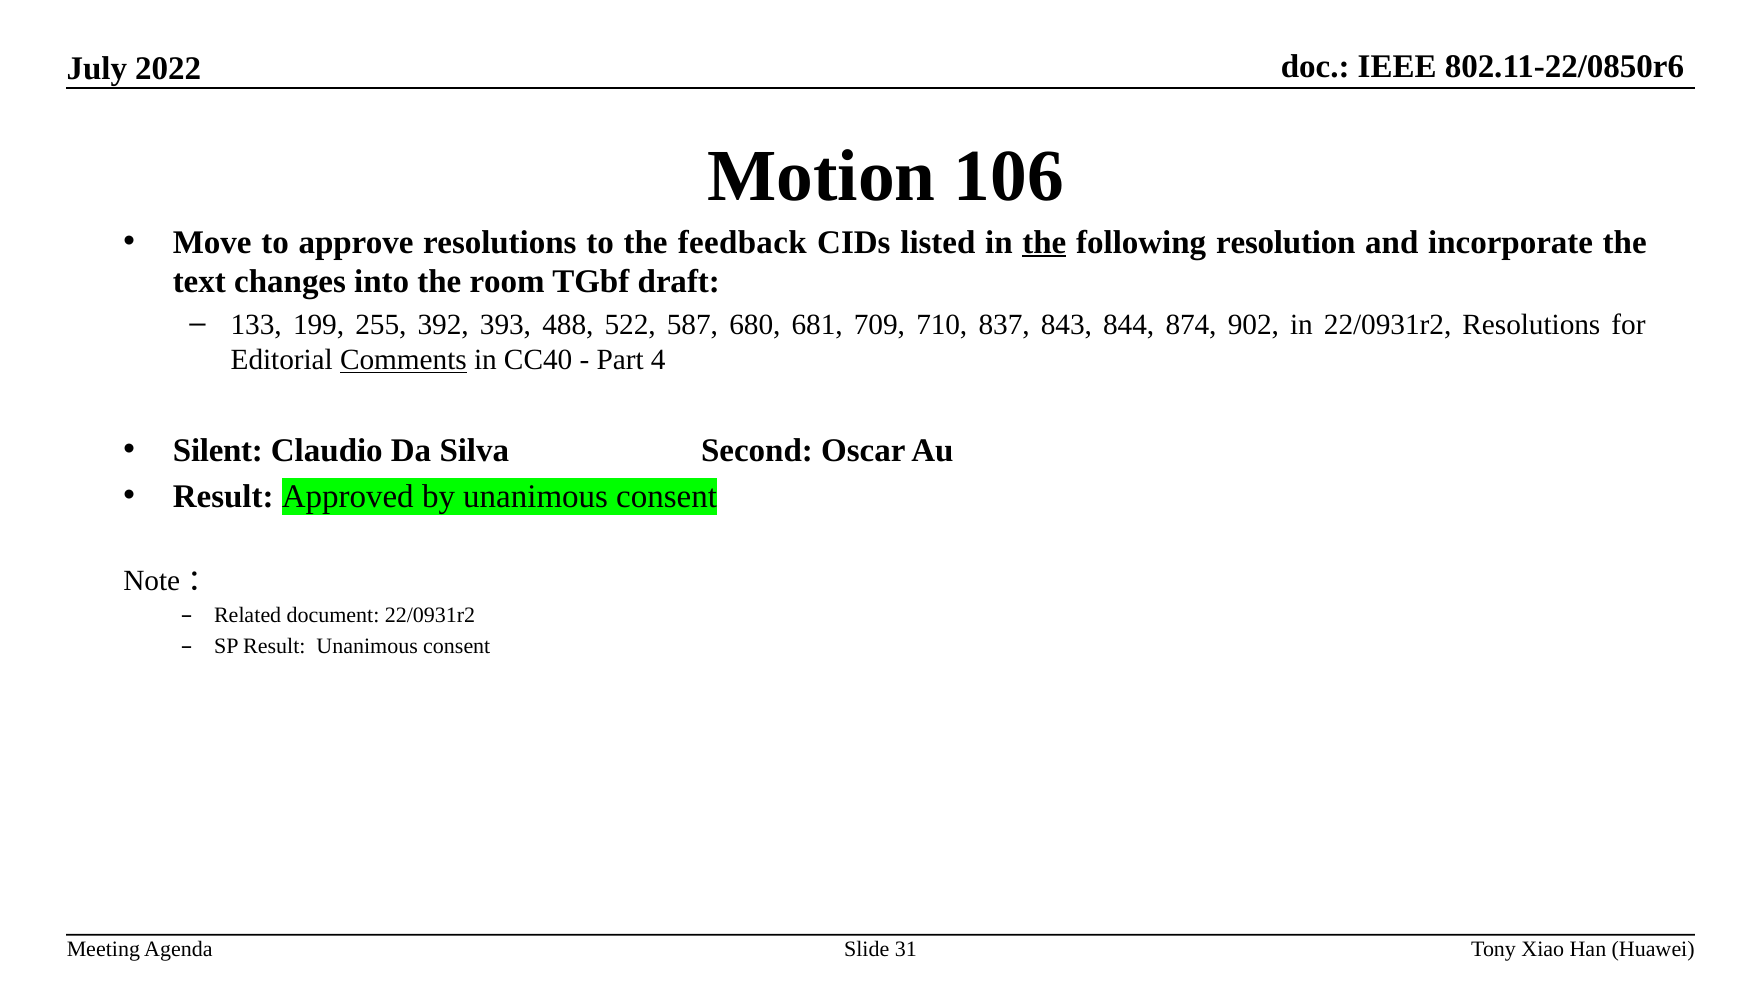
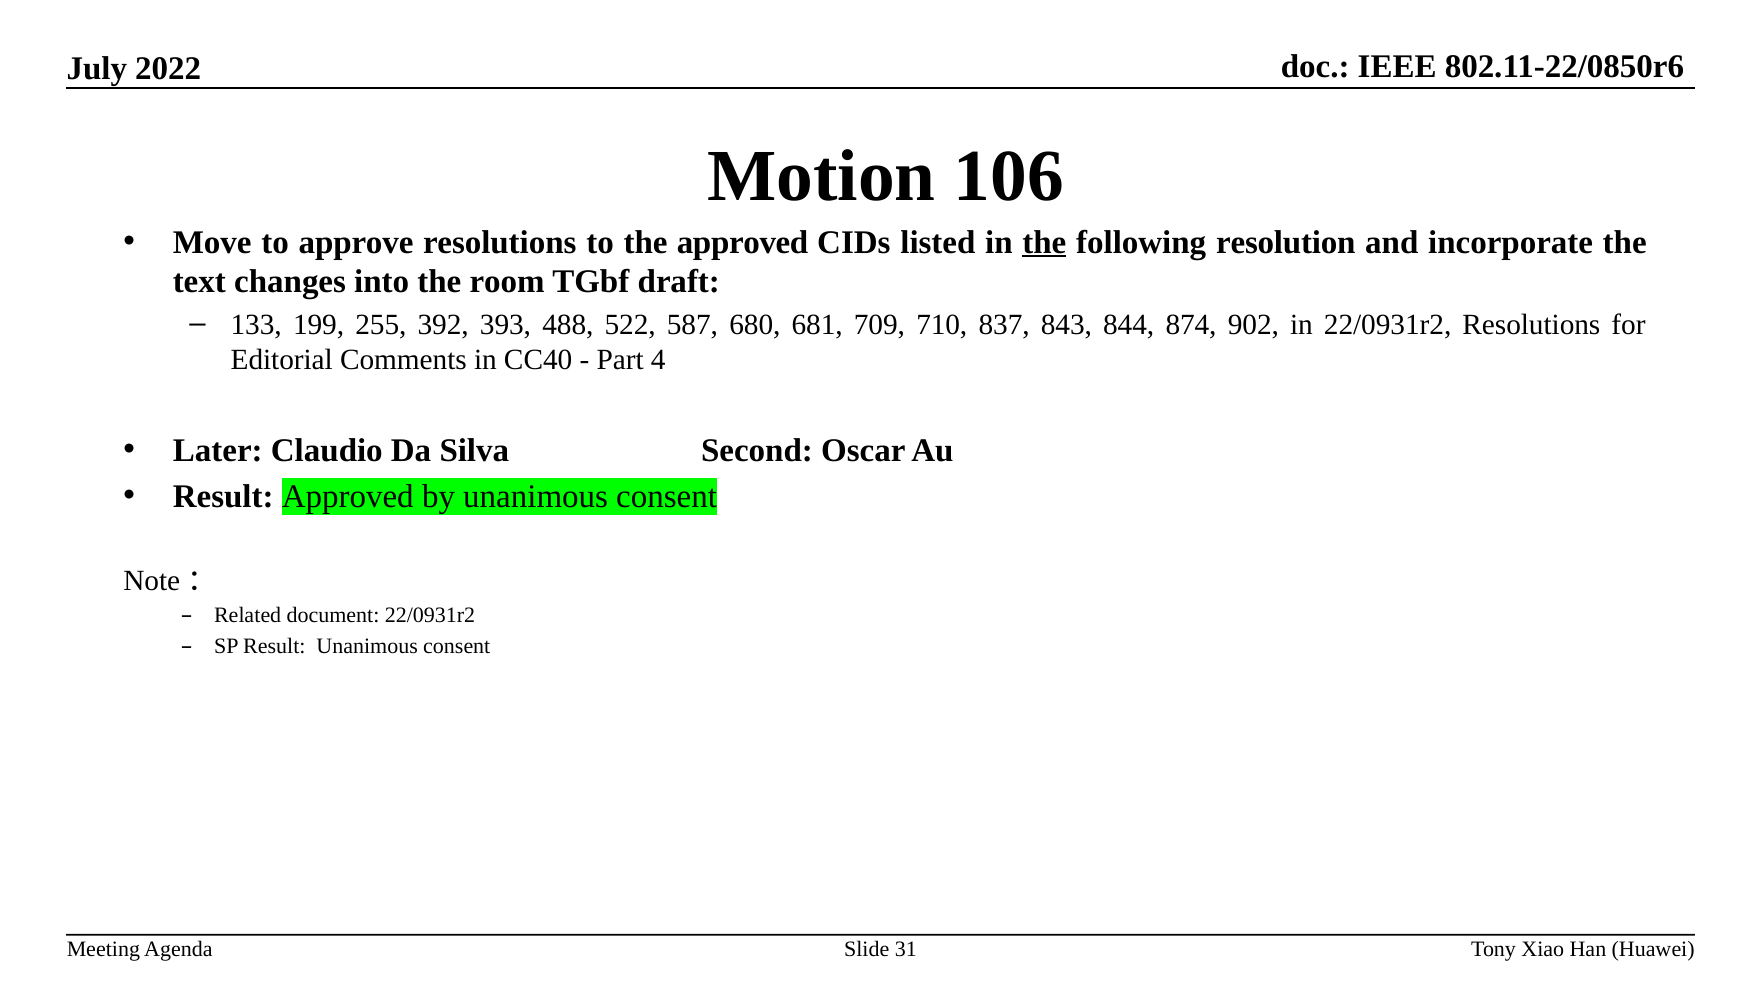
the feedback: feedback -> approved
Comments underline: present -> none
Silent: Silent -> Later
